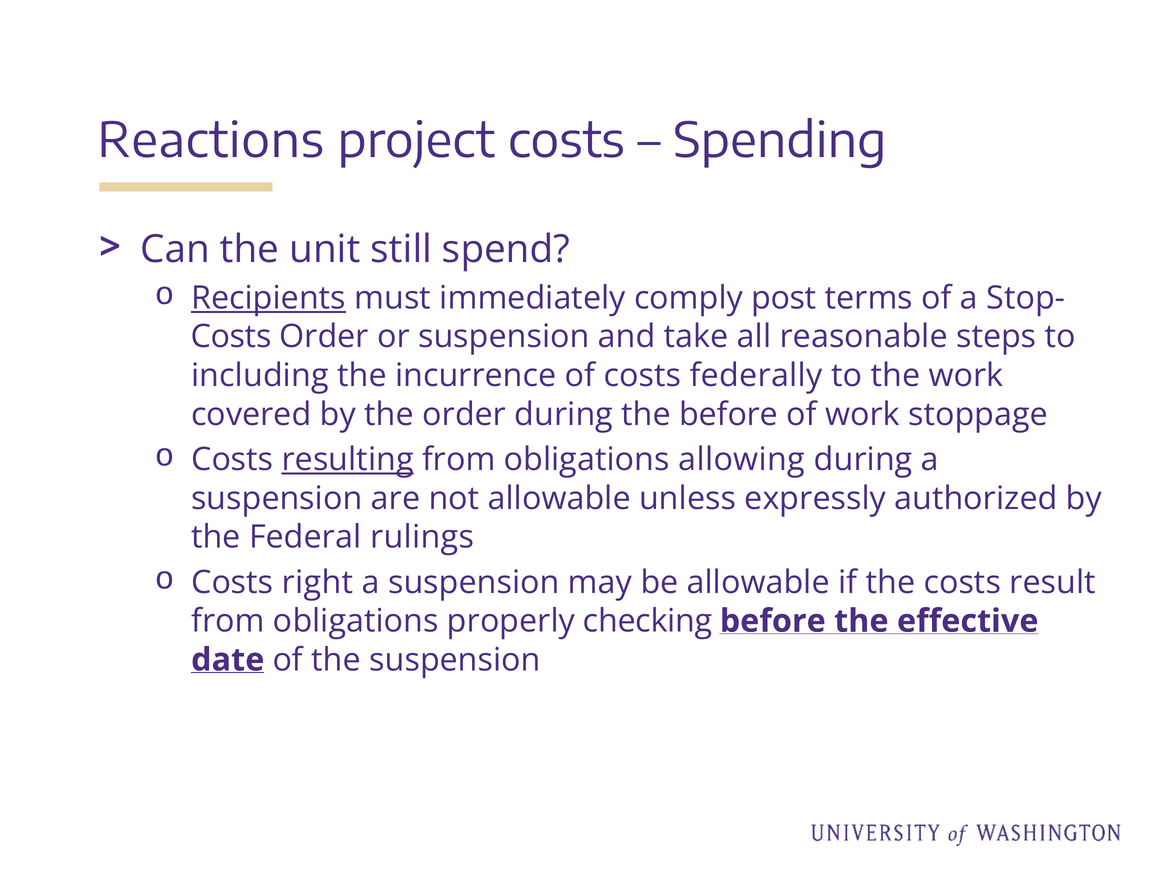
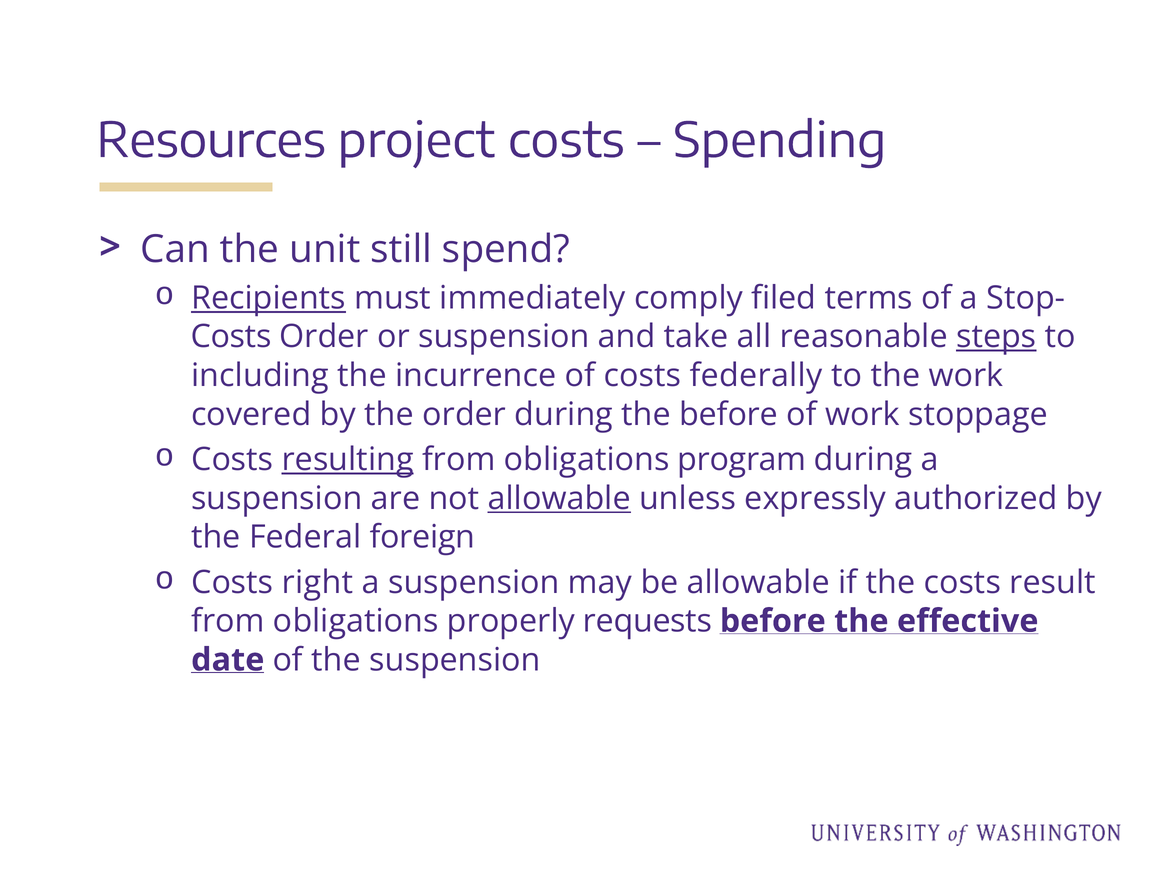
Reactions: Reactions -> Resources
post: post -> filed
steps underline: none -> present
allowing: allowing -> program
allowable at (559, 498) underline: none -> present
rulings: rulings -> foreign
checking: checking -> requests
